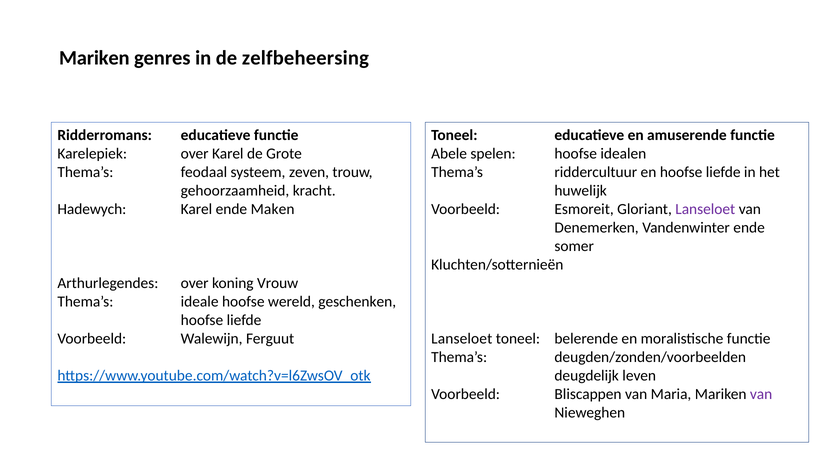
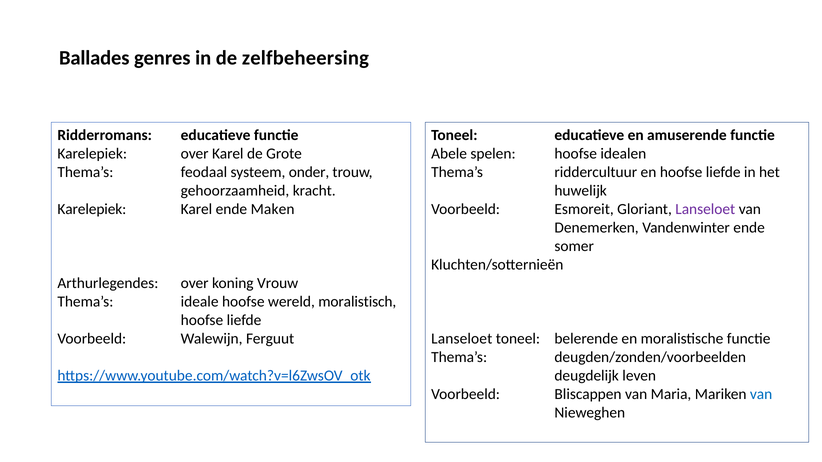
Mariken at (94, 58): Mariken -> Ballades
zeven: zeven -> onder
Hadewych at (92, 209): Hadewych -> Karelepiek
geschenken: geschenken -> moralistisch
van at (761, 394) colour: purple -> blue
